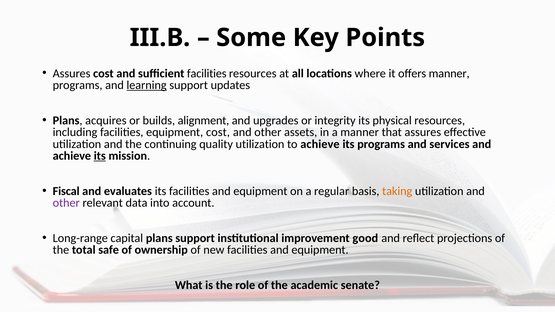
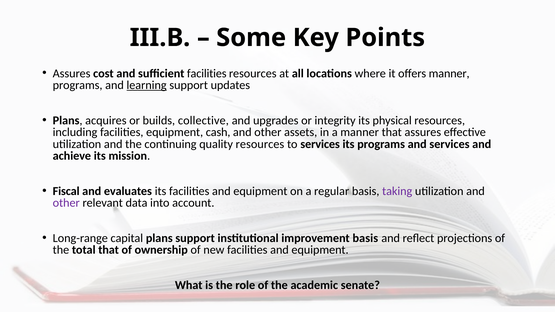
alignment: alignment -> collective
equipment cost: cost -> cash
quality utilization: utilization -> resources
to achieve: achieve -> services
its at (100, 156) underline: present -> none
taking colour: orange -> purple
improvement good: good -> basis
total safe: safe -> that
